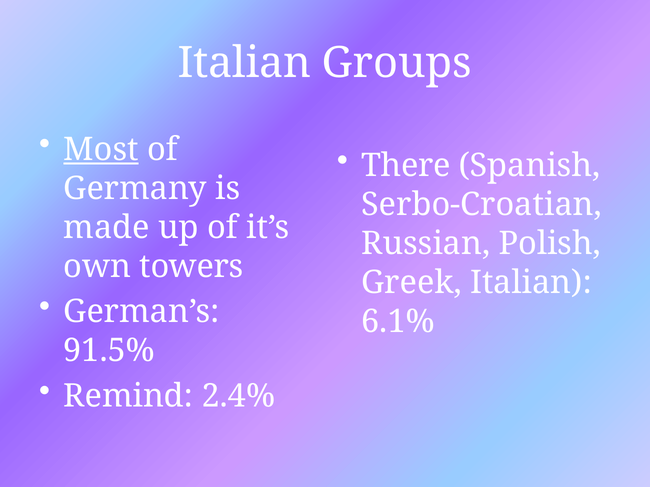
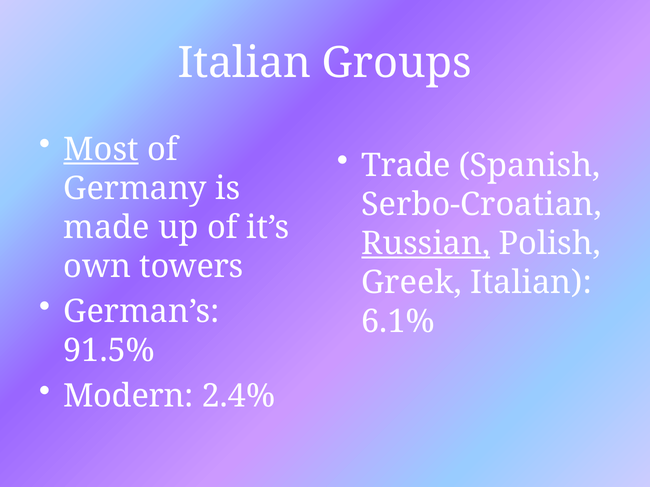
There: There -> Trade
Russian underline: none -> present
Remind: Remind -> Modern
